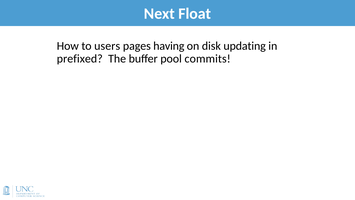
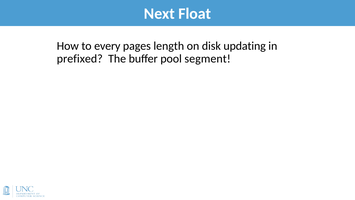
users: users -> every
having: having -> length
commits: commits -> segment
